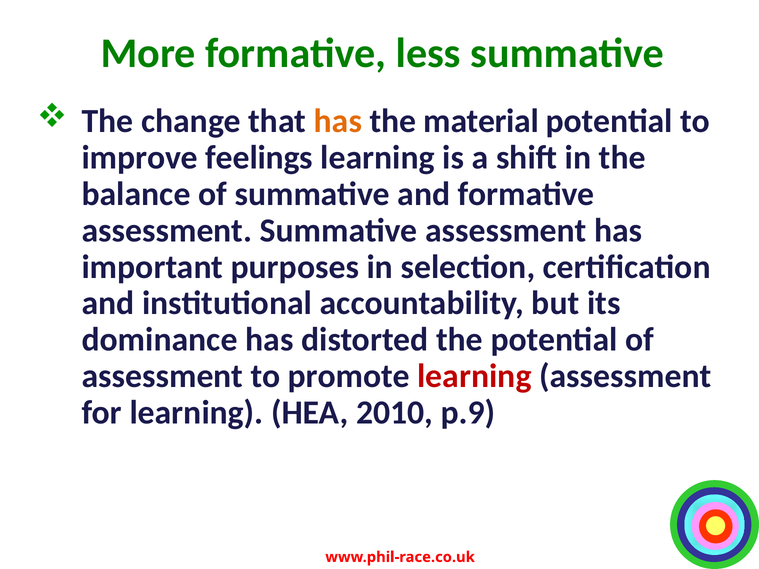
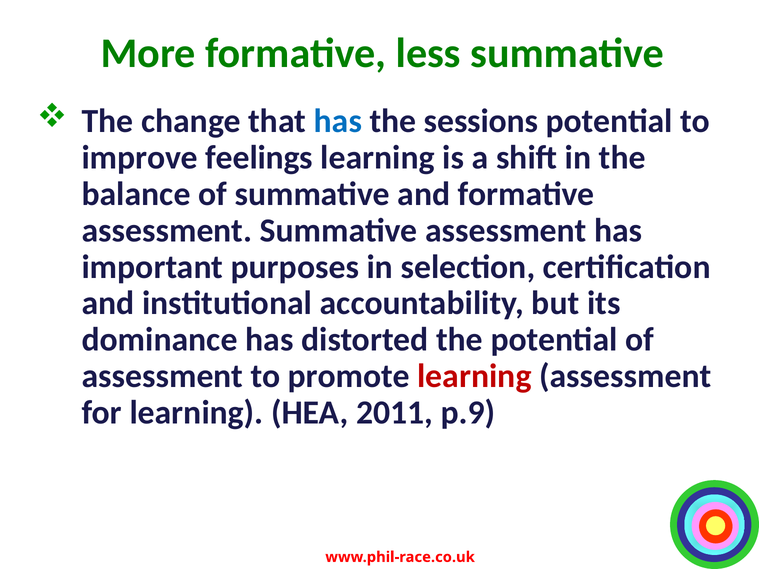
has at (338, 121) colour: orange -> blue
material: material -> sessions
2010: 2010 -> 2011
